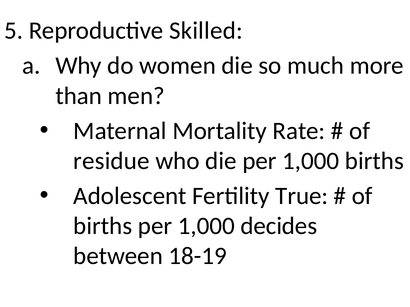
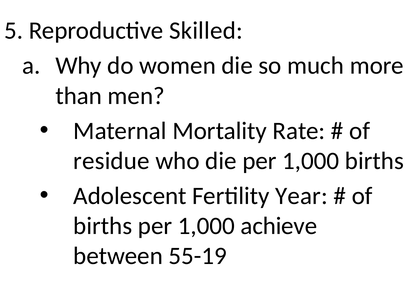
True: True -> Year
decides: decides -> achieve
18-19: 18-19 -> 55-19
